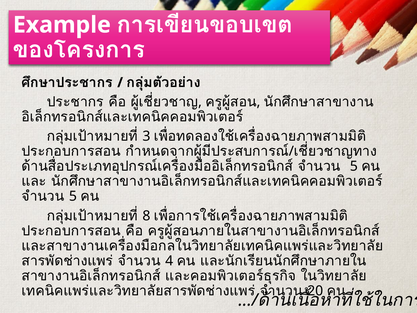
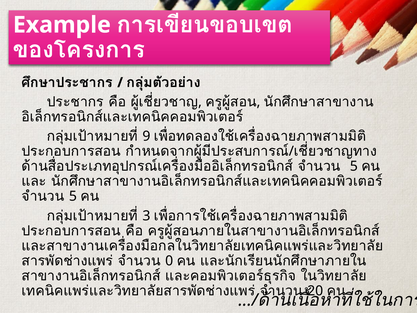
3: 3 -> 9
8: 8 -> 3
4: 4 -> 0
